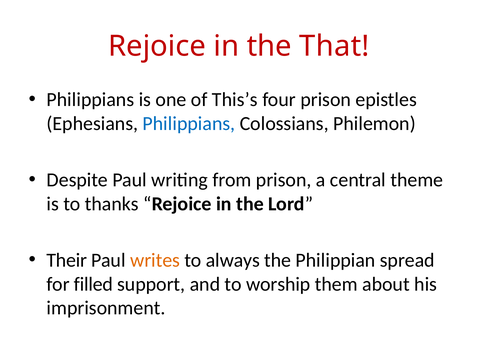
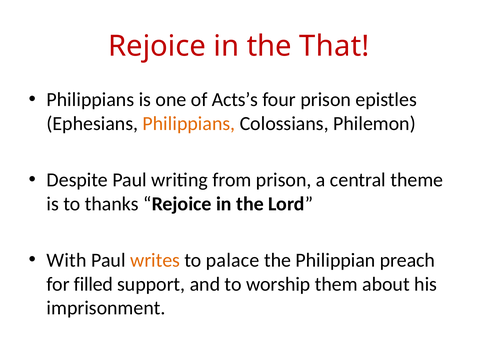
This’s: This’s -> Acts’s
Philippians at (189, 123) colour: blue -> orange
Their: Their -> With
always: always -> palace
spread: spread -> preach
